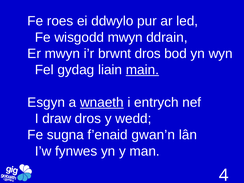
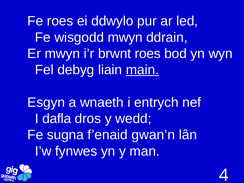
brwnt dros: dros -> roes
gydag: gydag -> debyg
wnaeth underline: present -> none
draw: draw -> dafla
